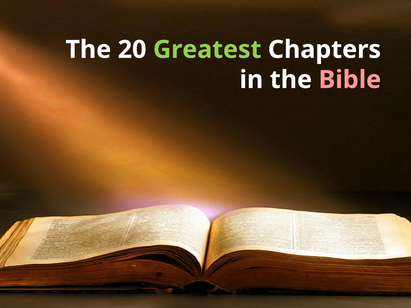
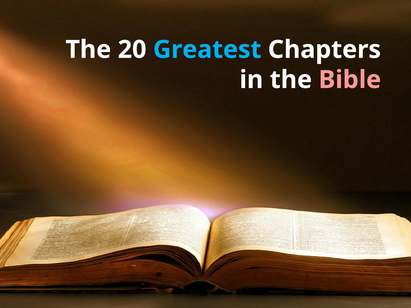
Greatest colour: light green -> light blue
